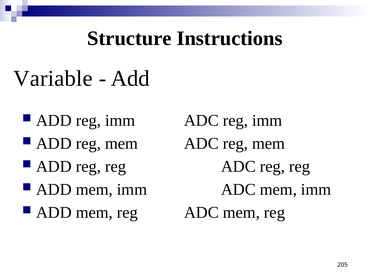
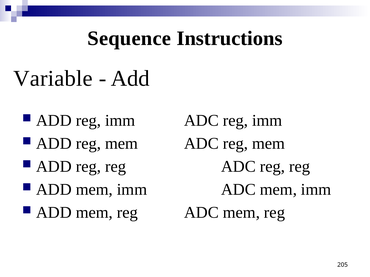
Structure: Structure -> Sequence
